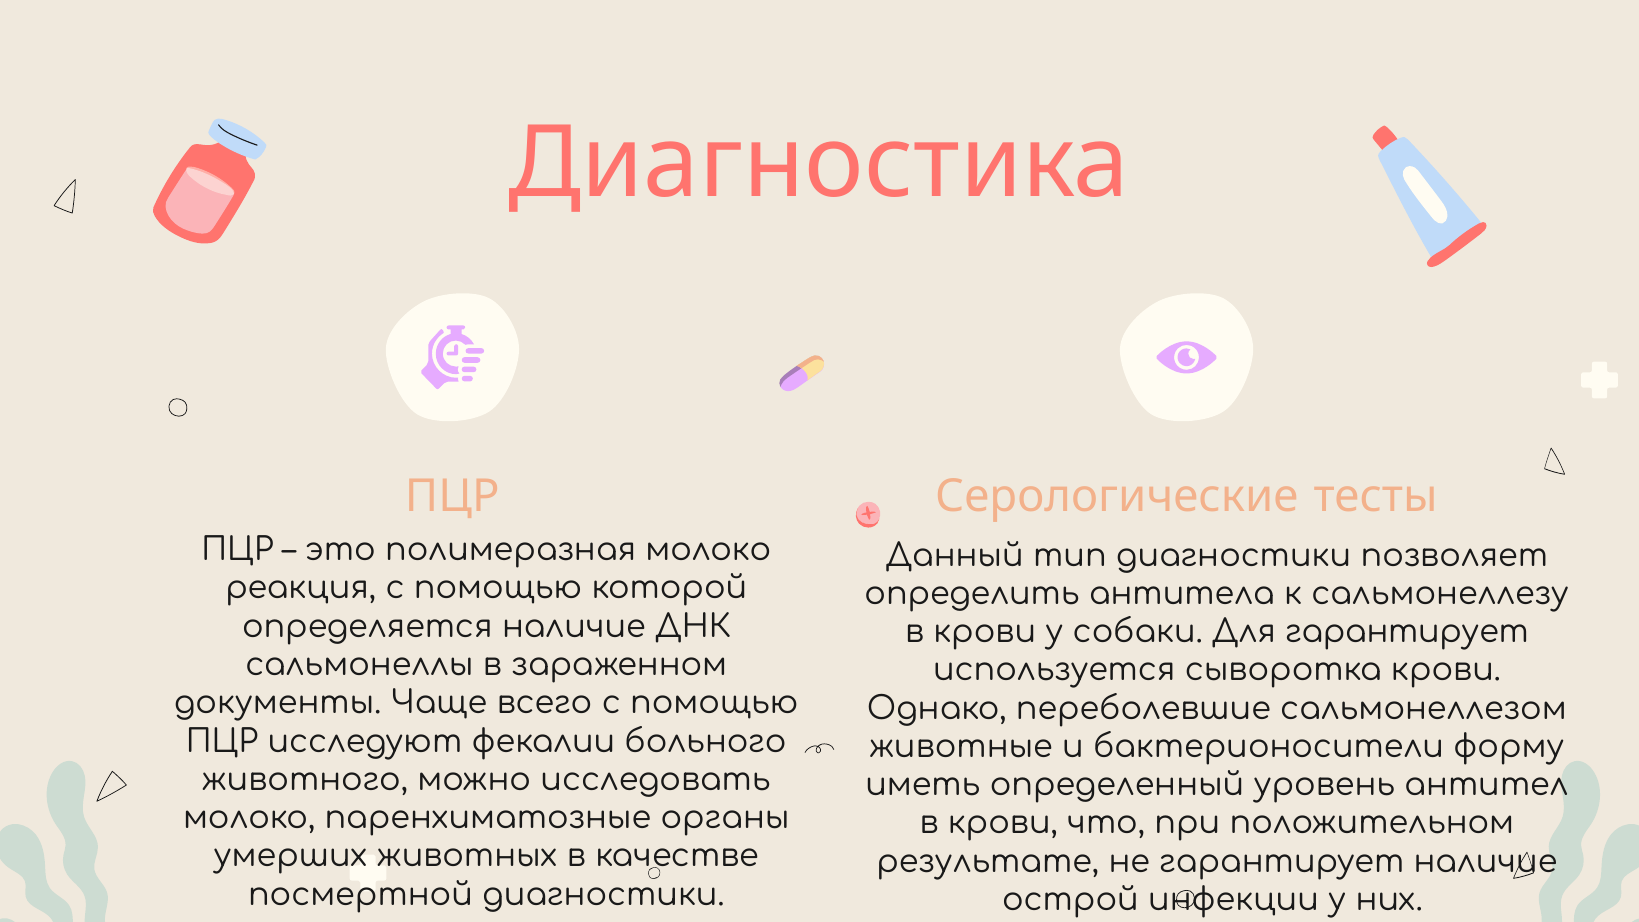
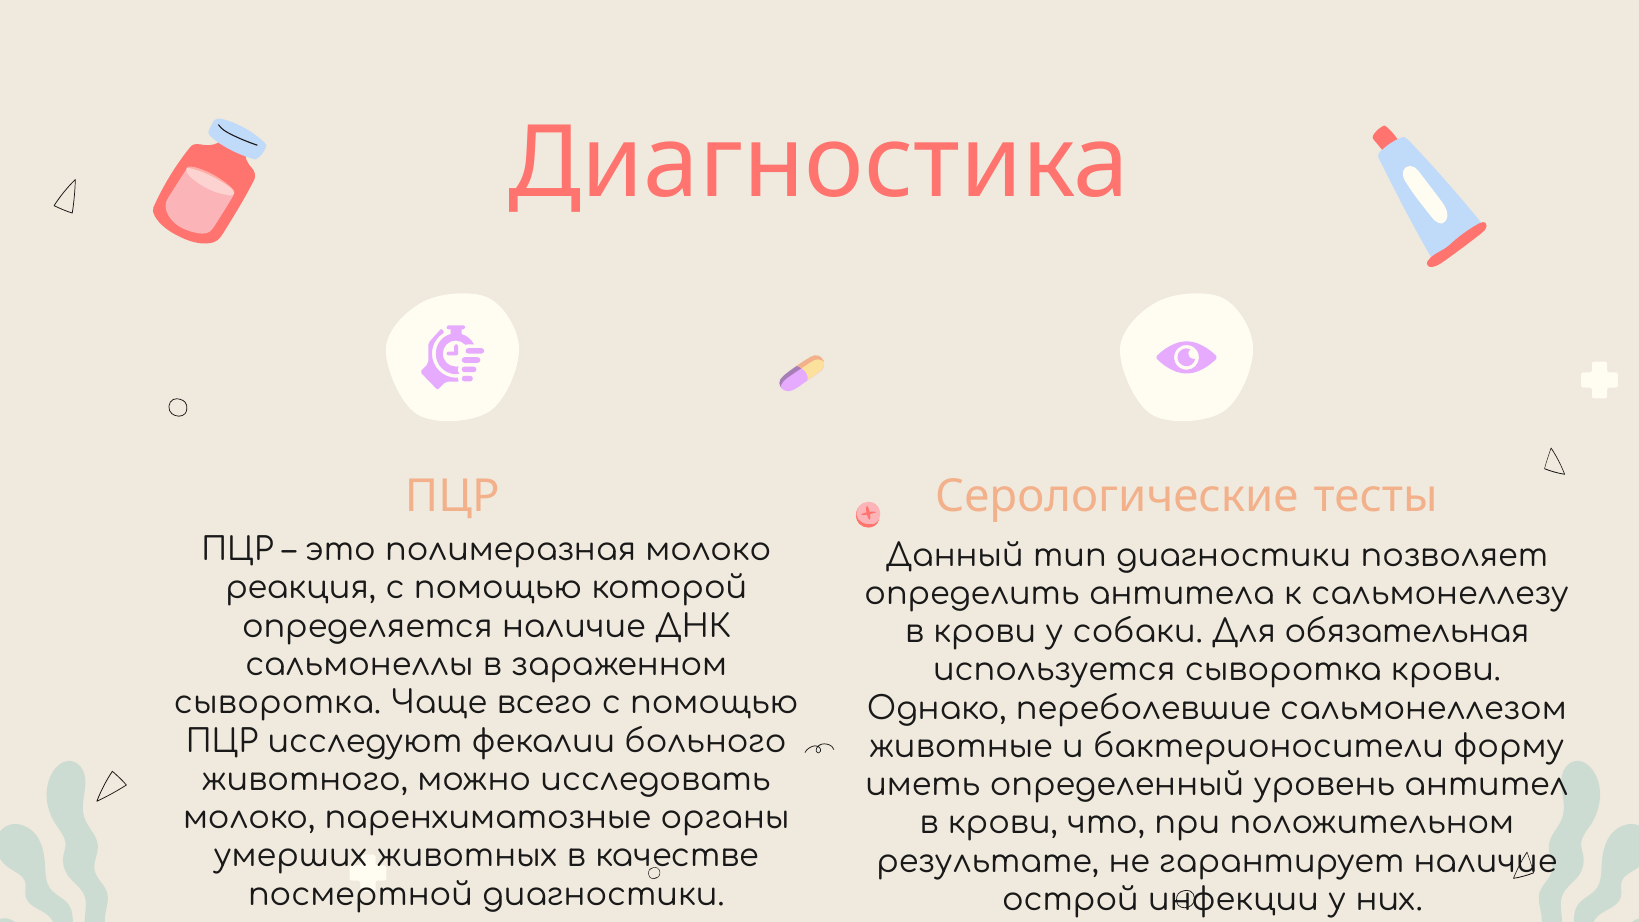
Для гарантирует: гарантирует -> обязательная
документы at (278, 703): документы -> сыворотка
